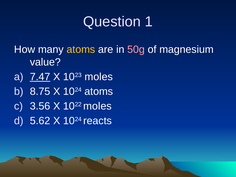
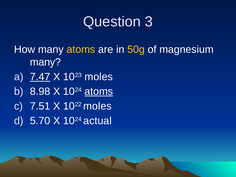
1: 1 -> 3
50g colour: pink -> yellow
value at (45, 62): value -> many
8.75: 8.75 -> 8.98
atoms at (99, 91) underline: none -> present
3.56: 3.56 -> 7.51
5.62: 5.62 -> 5.70
reacts: reacts -> actual
